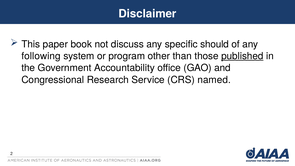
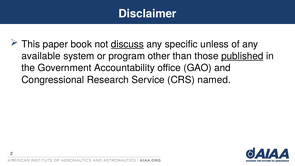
discuss underline: none -> present
should: should -> unless
following: following -> available
